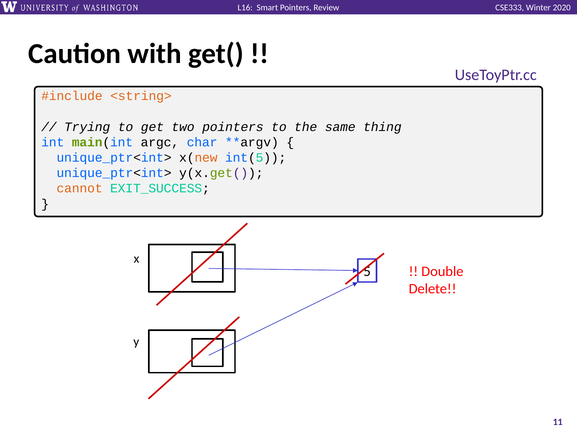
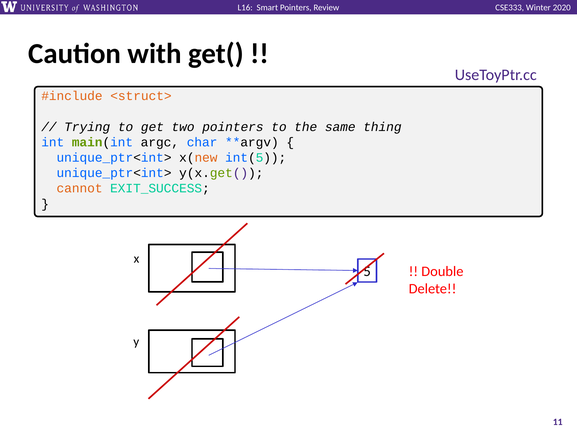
<string>: <string> -> <struct>
